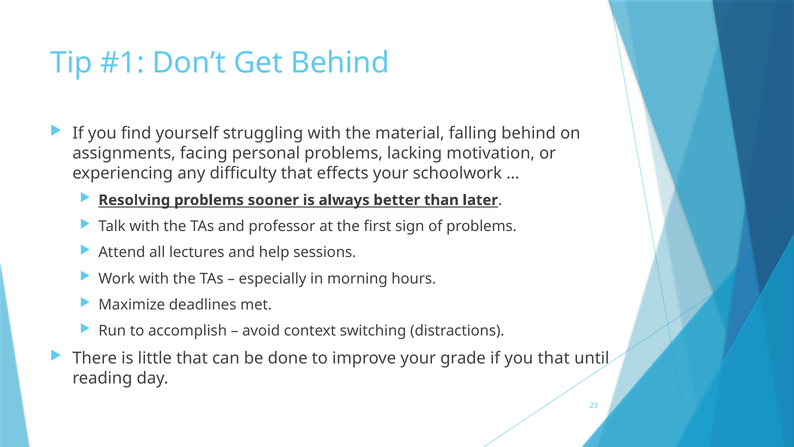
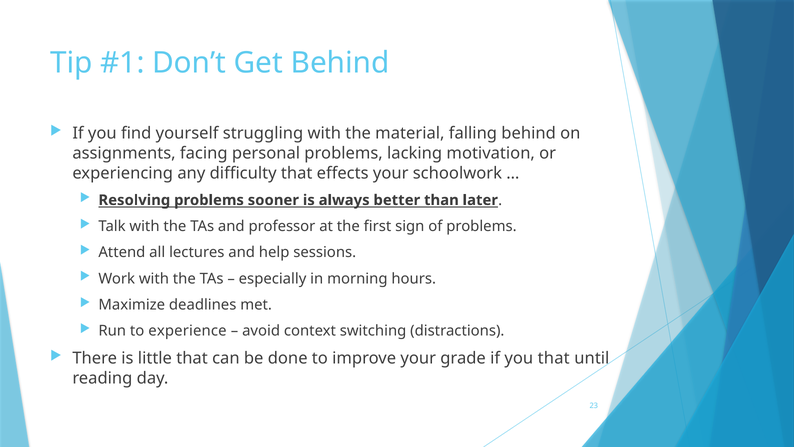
accomplish: accomplish -> experience
